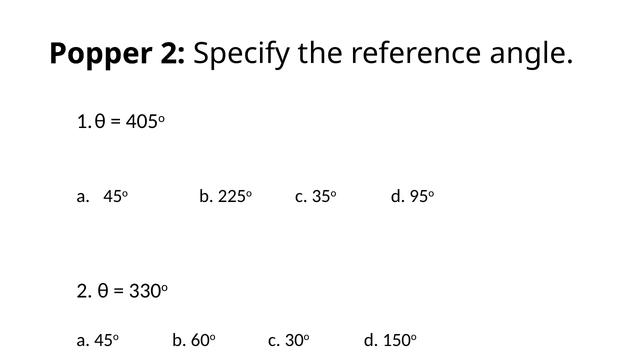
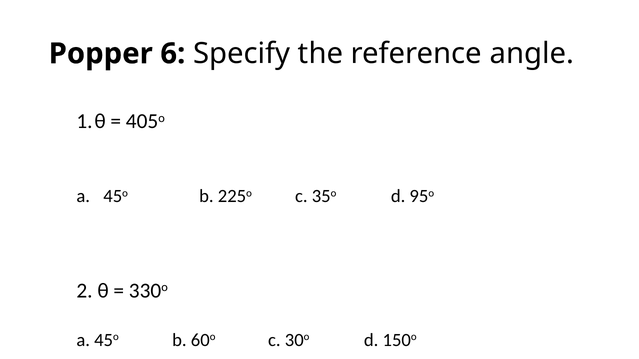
Popper 2: 2 -> 6
